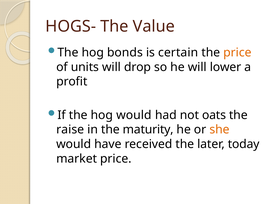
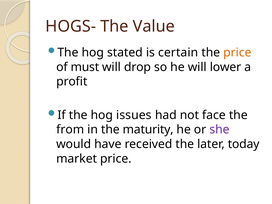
bonds: bonds -> stated
units: units -> must
hog would: would -> issues
oats: oats -> face
raise: raise -> from
she colour: orange -> purple
